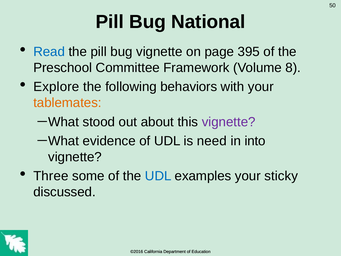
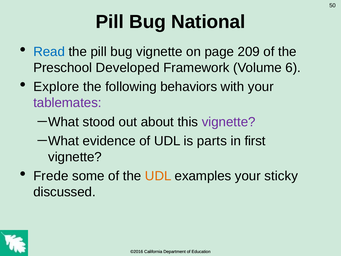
395: 395 -> 209
Committee: Committee -> Developed
8: 8 -> 6
tablemates colour: orange -> purple
need: need -> parts
into: into -> first
Three: Three -> Frede
UDL at (158, 176) colour: blue -> orange
